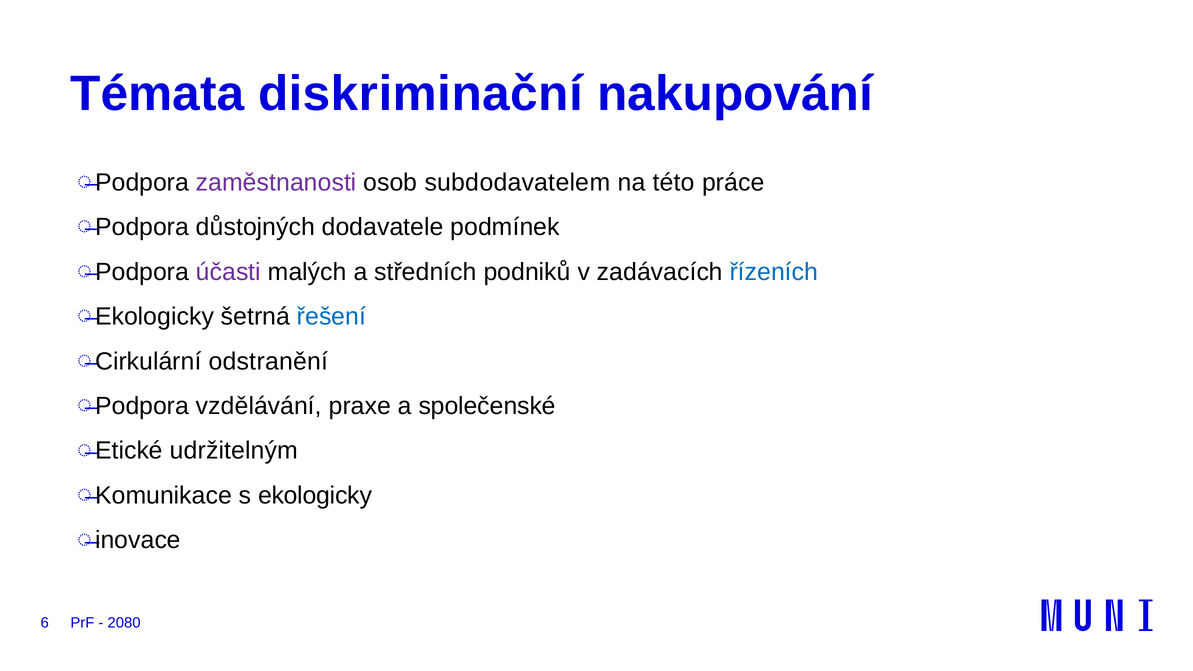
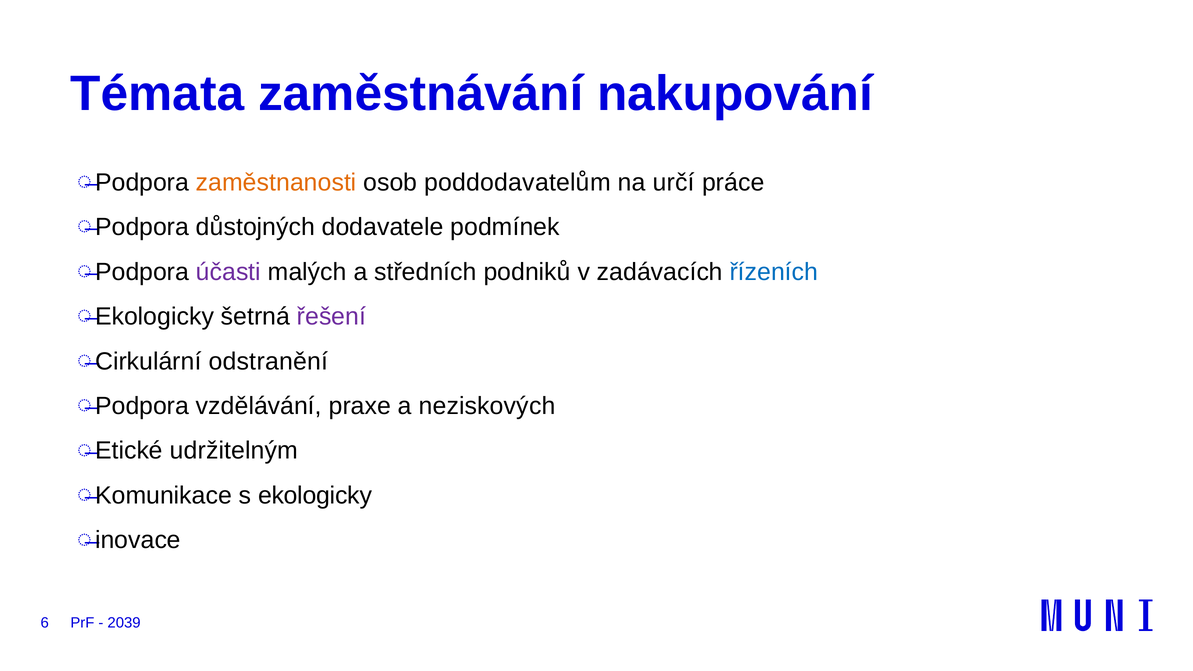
diskriminační: diskriminační -> zaměstnávání
zaměstnanosti colour: purple -> orange
subdodavatelem: subdodavatelem -> poddodavatelům
této: této -> určí
řešení colour: blue -> purple
společenské: společenské -> neziskových
2080: 2080 -> 2039
